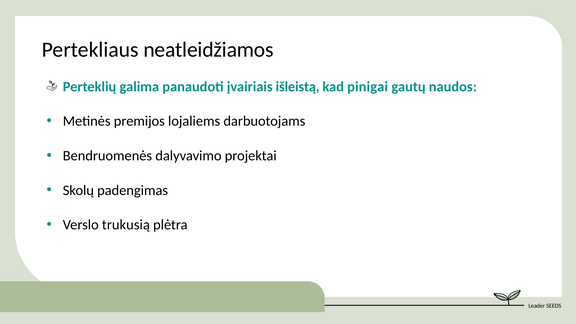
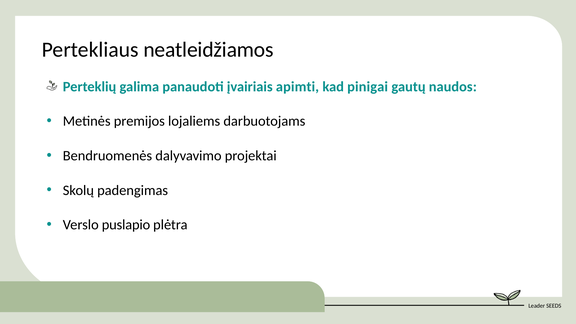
išleistą: išleistą -> apimti
trukusią: trukusią -> puslapio
